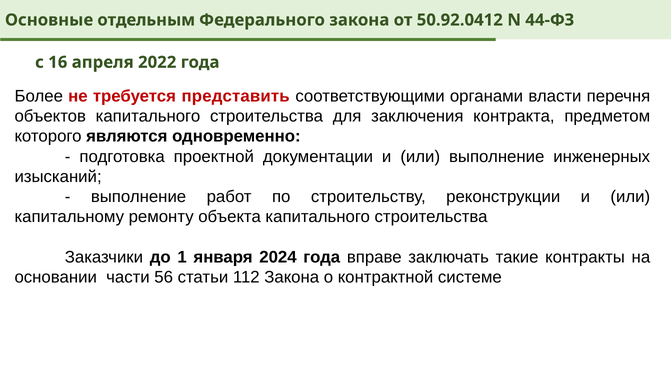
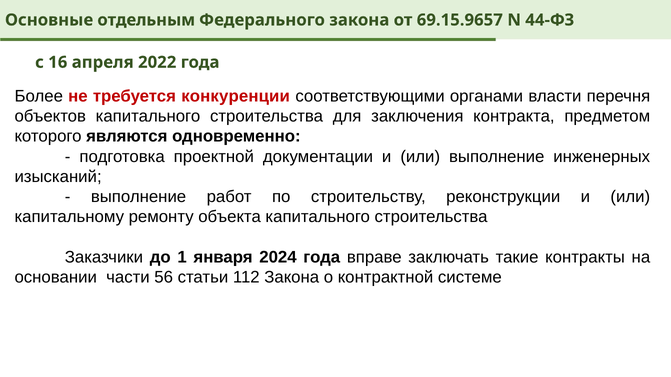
50.92.0412: 50.92.0412 -> 69.15.9657
представить: представить -> конкуренции
